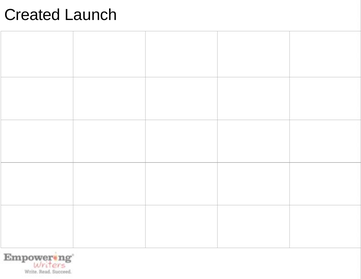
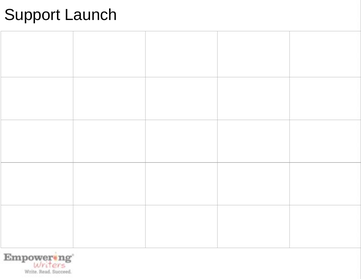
Created: Created -> Support
